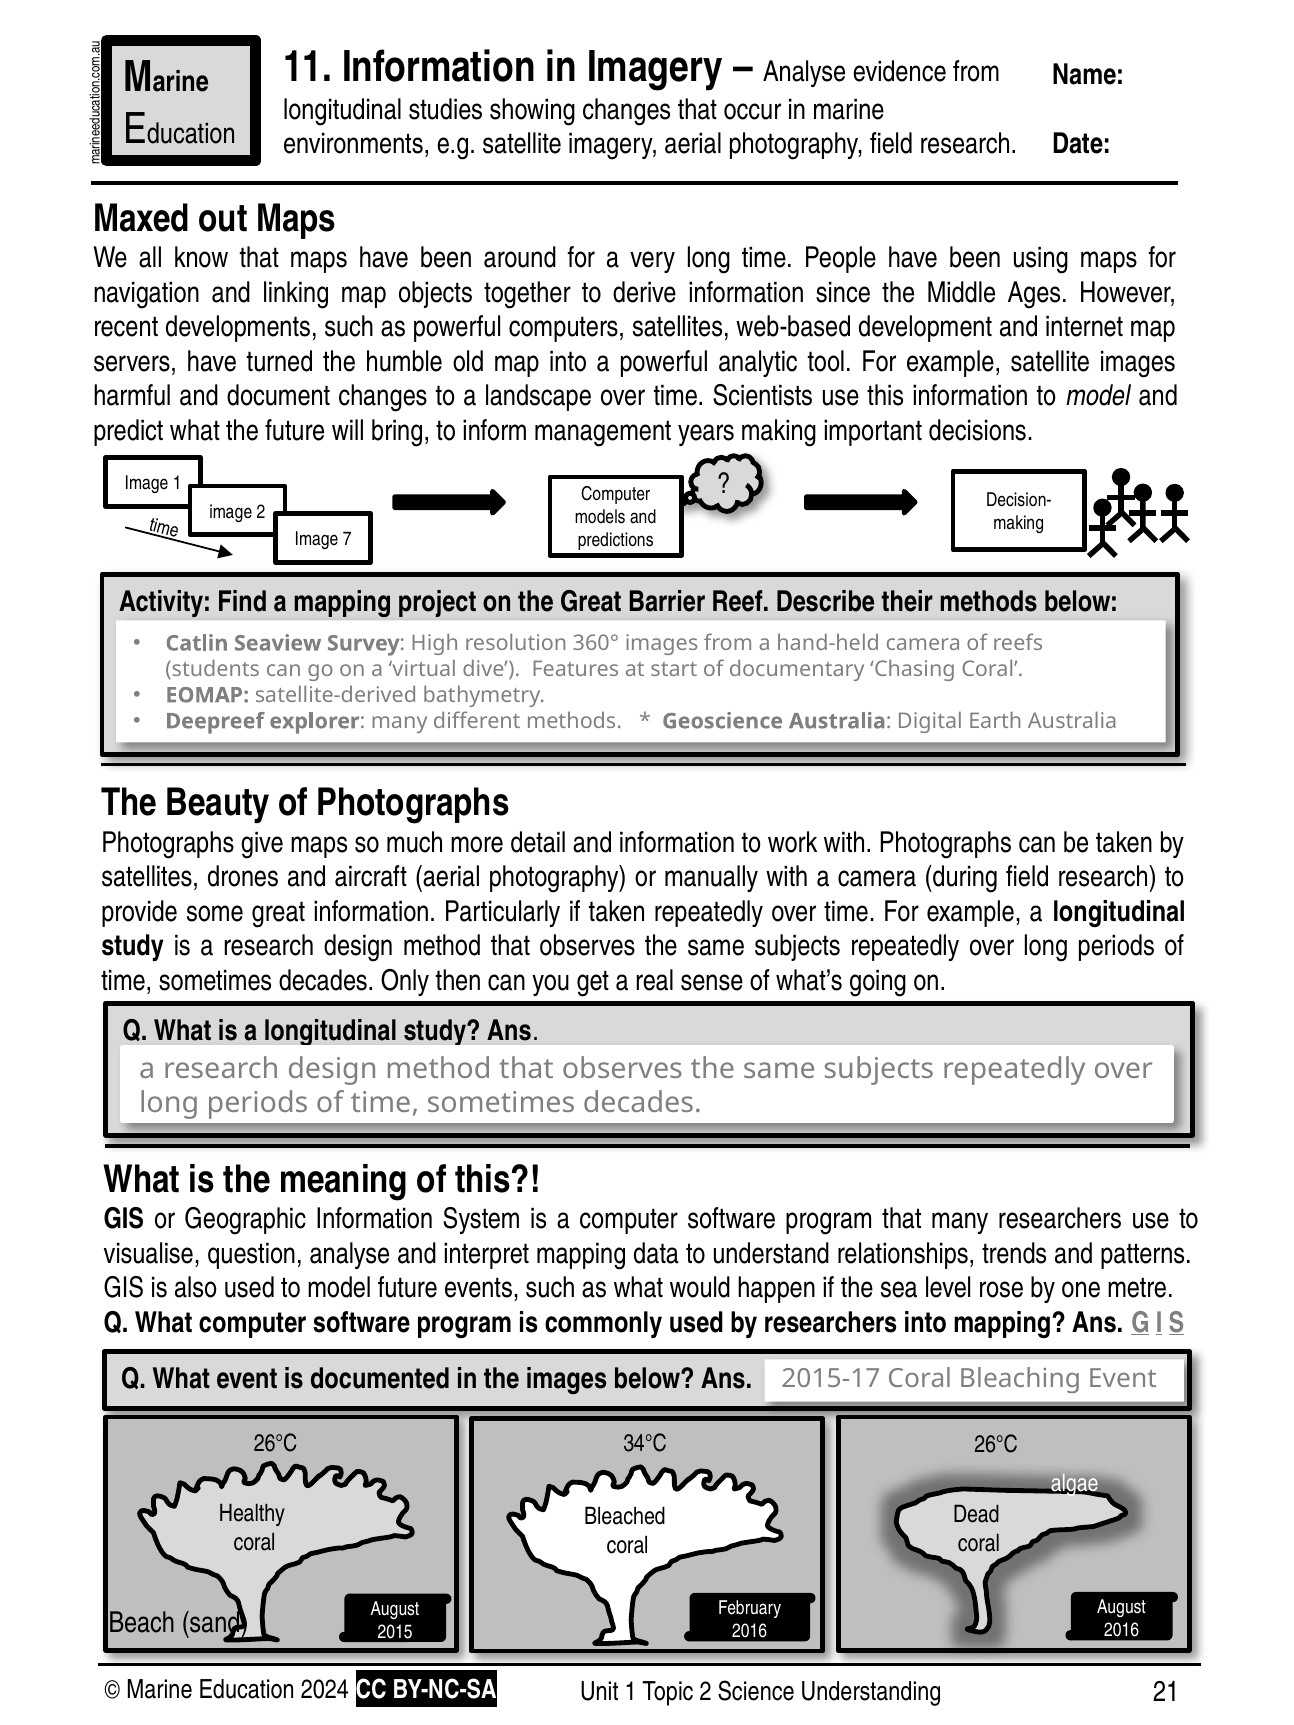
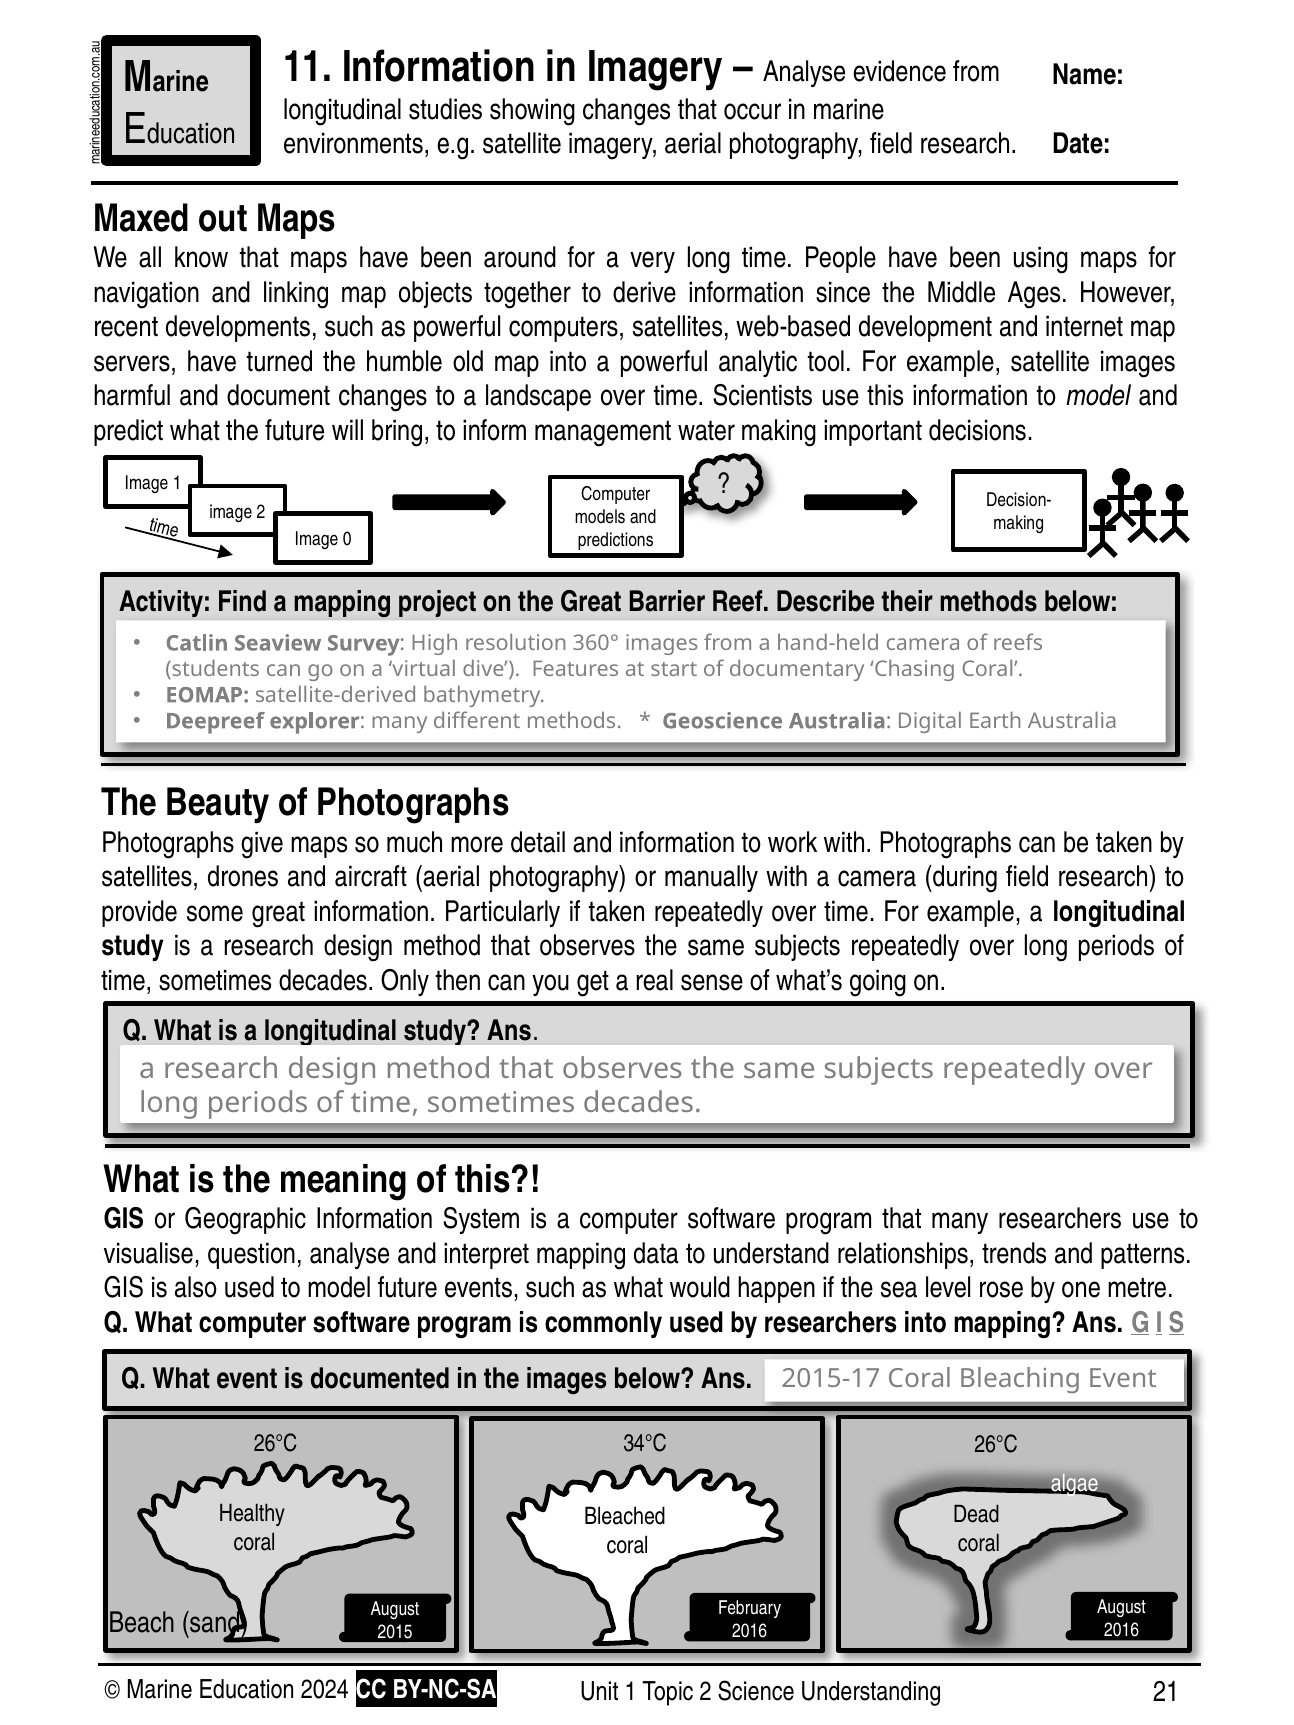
years: years -> water
7: 7 -> 0
